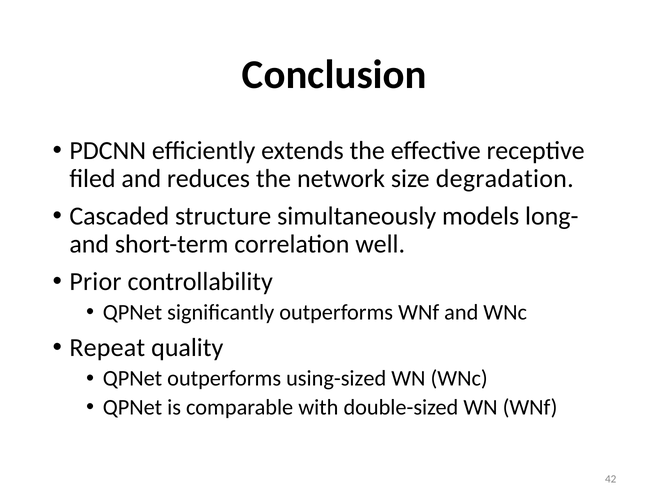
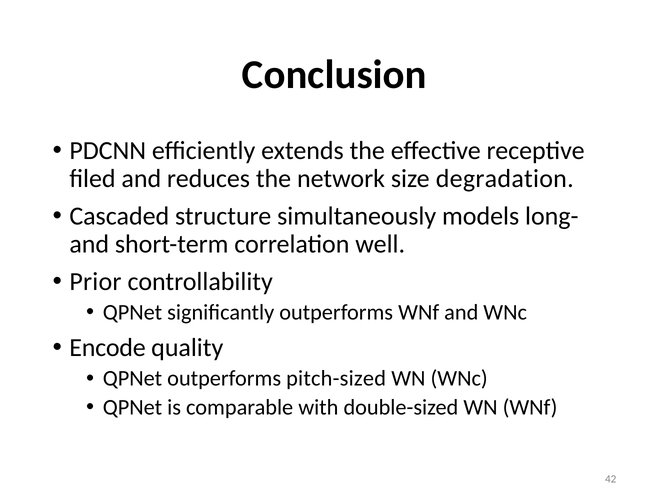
Repeat: Repeat -> Encode
using-sized: using-sized -> pitch-sized
